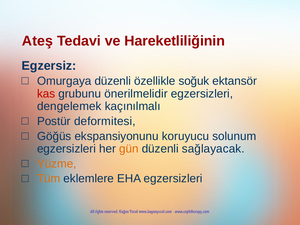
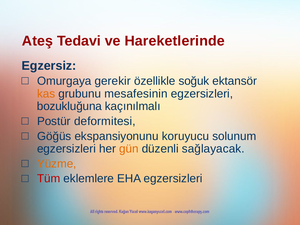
Hareketliliğinin: Hareketliliğinin -> Hareketlerinde
Omurgaya düzenli: düzenli -> gerekir
kas colour: red -> orange
önerilmelidir: önerilmelidir -> mesafesinin
dengelemek: dengelemek -> bozukluğuna
Tüm colour: orange -> red
